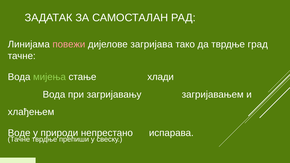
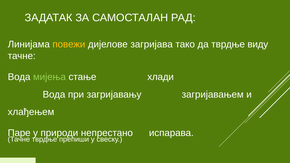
повежи colour: pink -> yellow
град: град -> виду
Воде: Воде -> Паре
